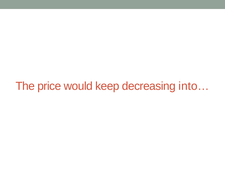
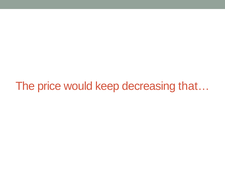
into…: into… -> that…
